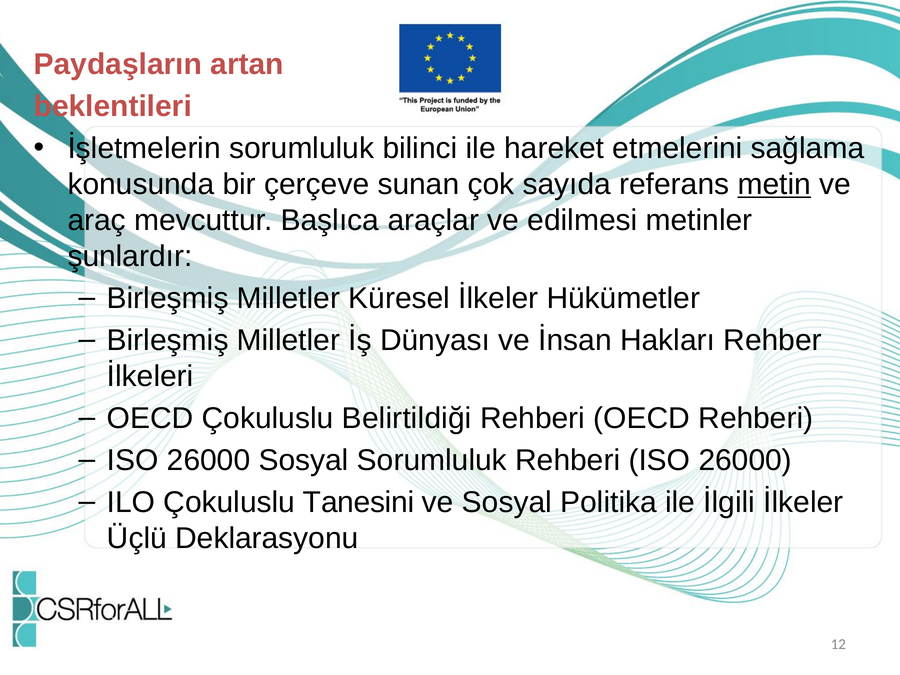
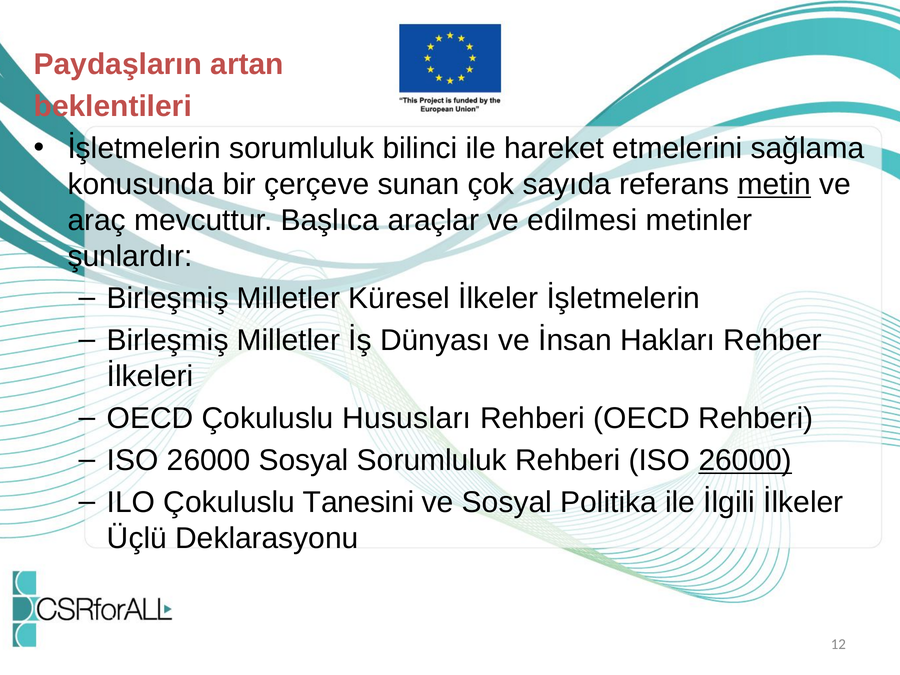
İlkeler Hükümetler: Hükümetler -> İşletmelerin
Belirtildiği: Belirtildiği -> Hususları
26000 at (745, 460) underline: none -> present
